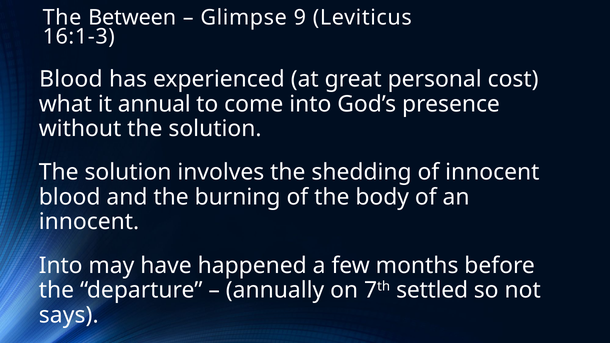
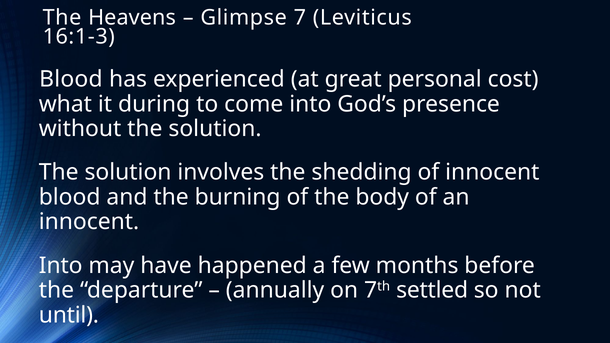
Between: Between -> Heavens
9: 9 -> 7
annual: annual -> during
says: says -> until
